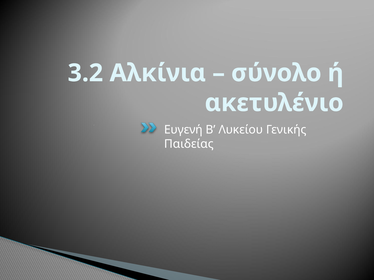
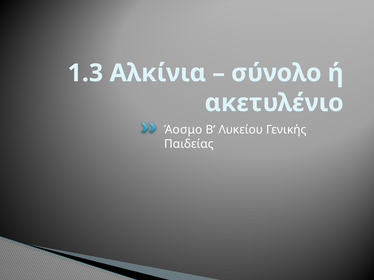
3.2: 3.2 -> 1.3
Ευγενή: Ευγενή -> Άοσμο
